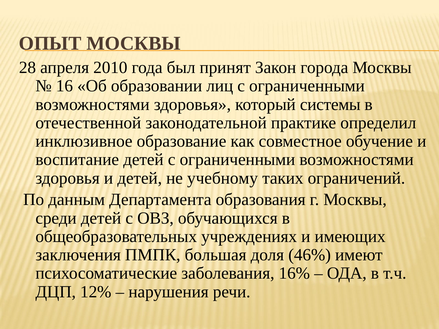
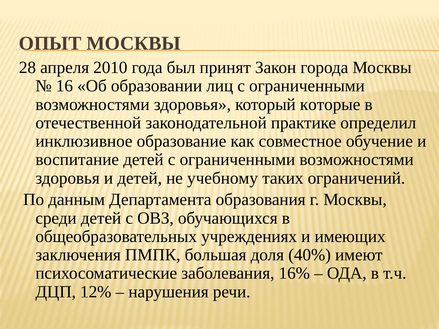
системы: системы -> которые
46%: 46% -> 40%
